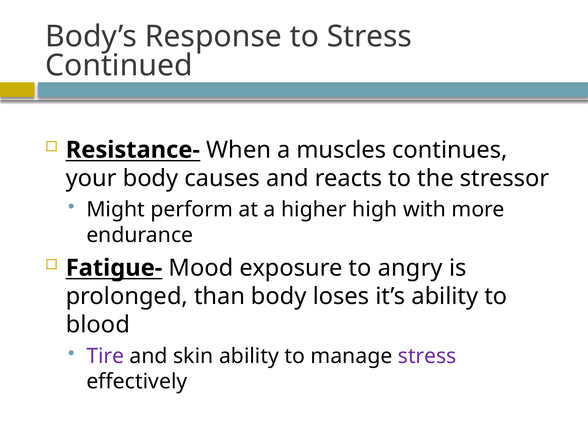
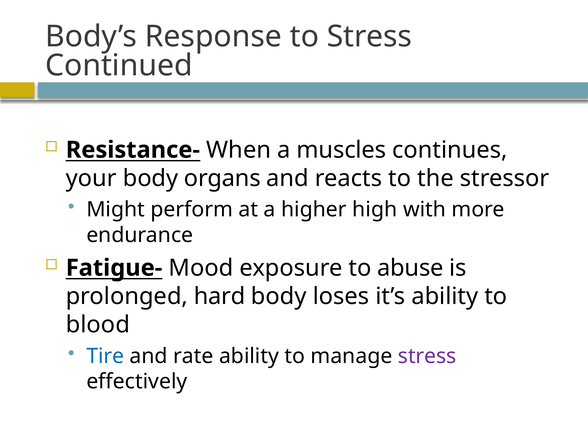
causes: causes -> organs
angry: angry -> abuse
than: than -> hard
Tire colour: purple -> blue
skin: skin -> rate
